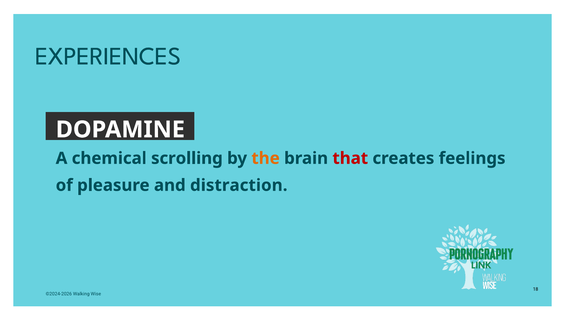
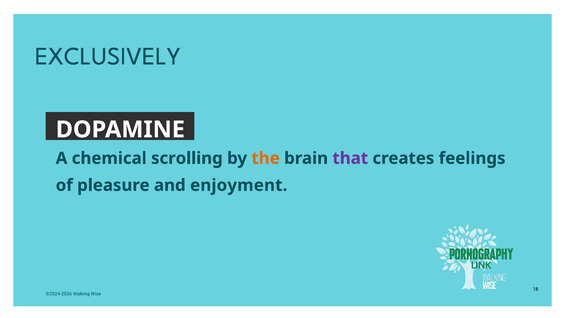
EXPERIENCES: EXPERIENCES -> EXCLUSIVELY
that colour: red -> purple
distraction: distraction -> enjoyment
